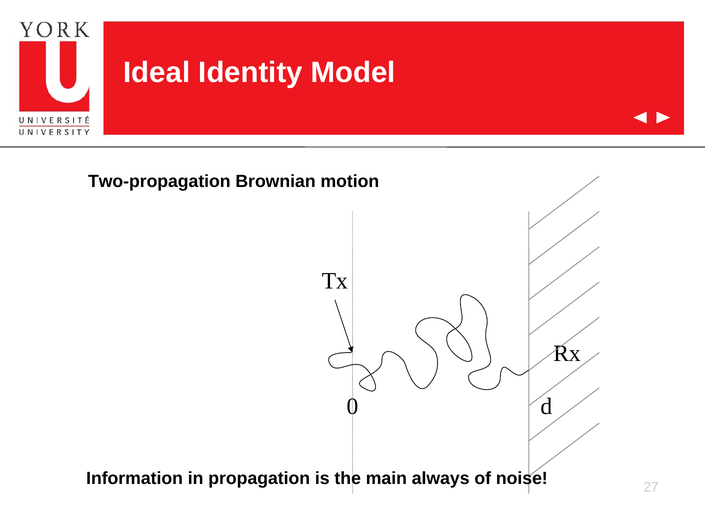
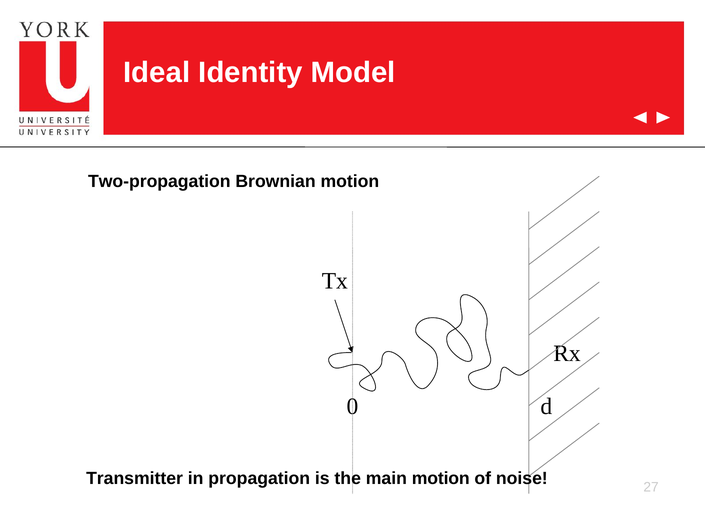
Information: Information -> Transmitter
main always: always -> motion
